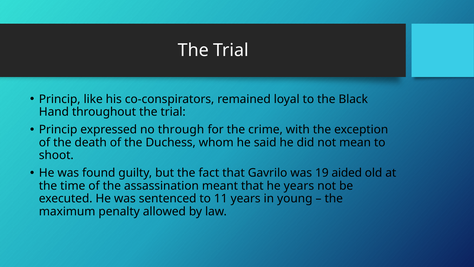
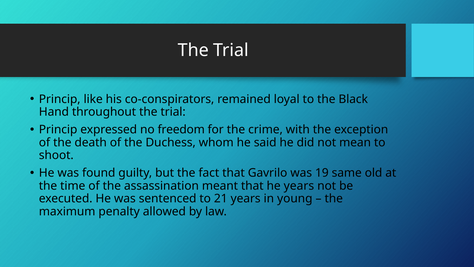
through: through -> freedom
aided: aided -> same
11: 11 -> 21
